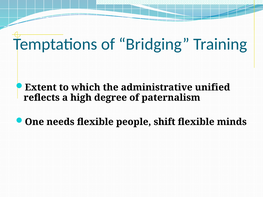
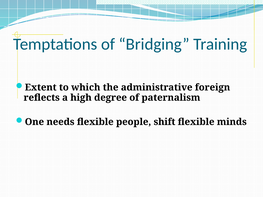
unified: unified -> foreign
